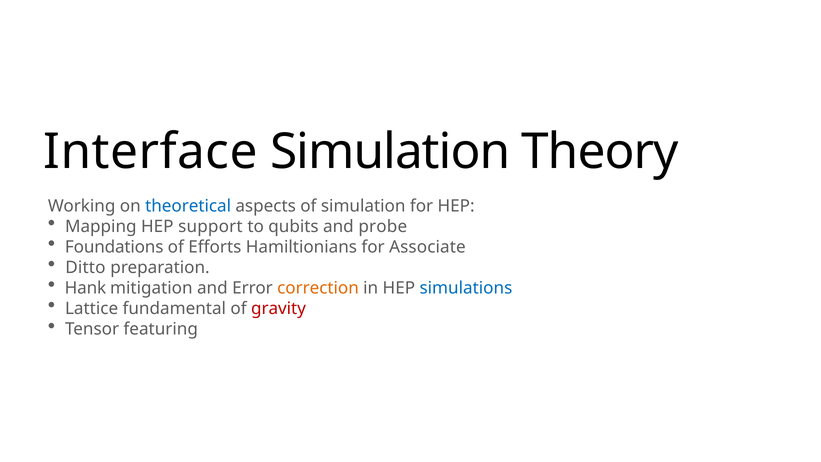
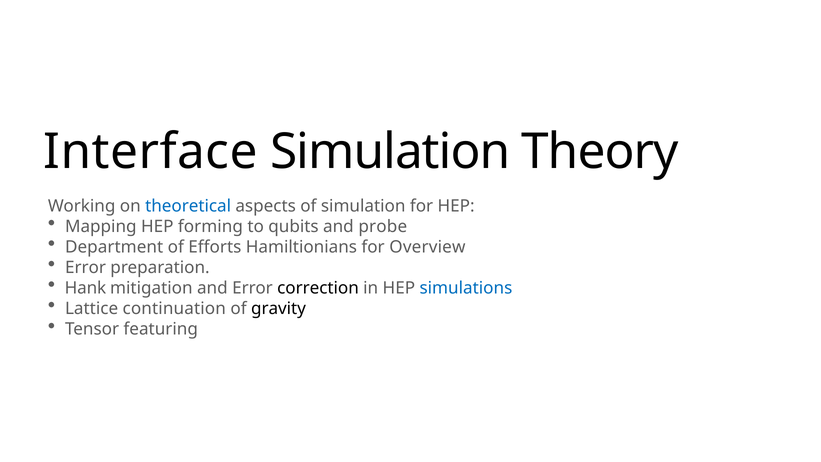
support: support -> forming
Foundations: Foundations -> Department
Associate: Associate -> Overview
Ditto at (85, 268): Ditto -> Error
correction colour: orange -> black
fundamental: fundamental -> continuation
gravity colour: red -> black
